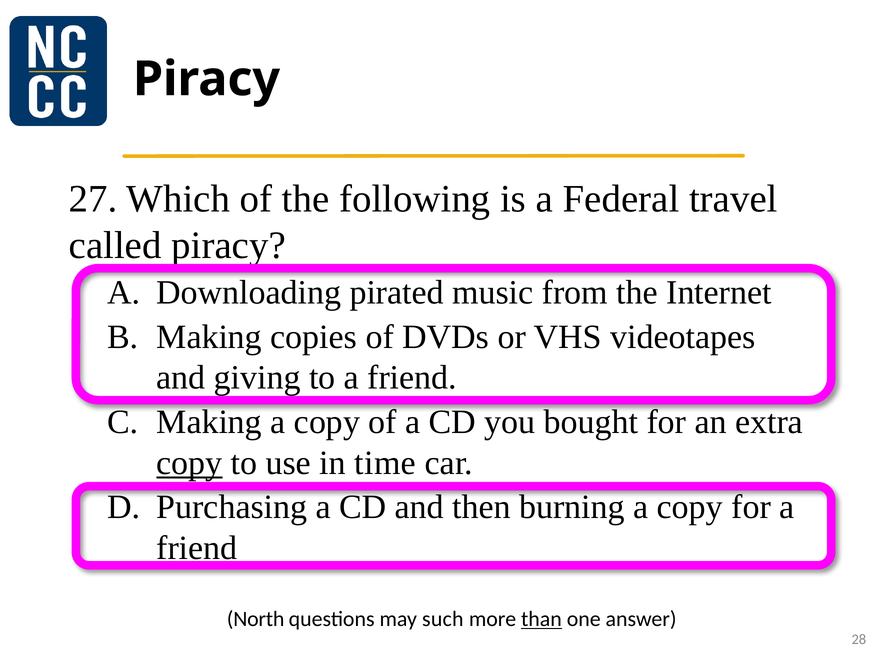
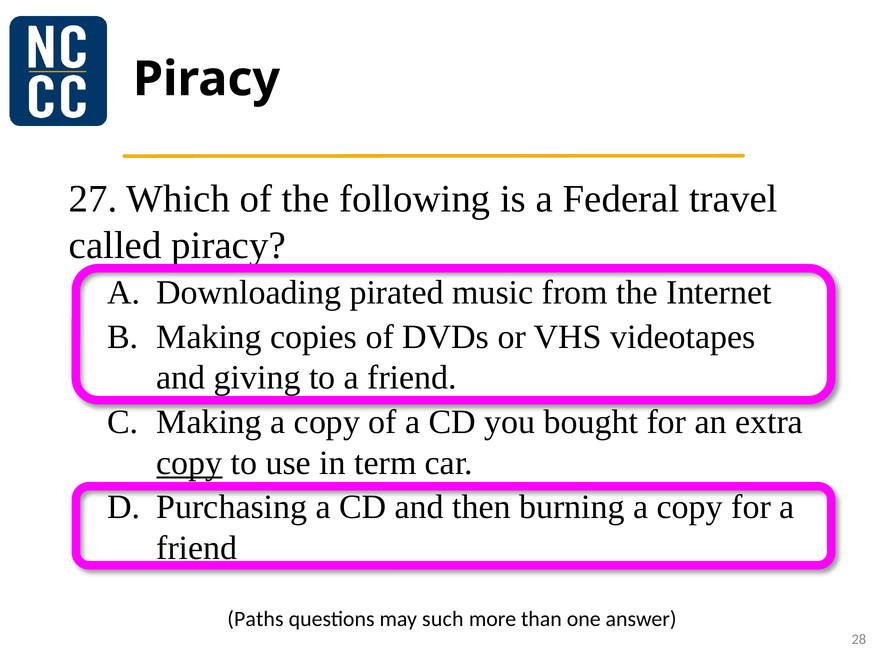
time: time -> term
North: North -> Paths
than underline: present -> none
